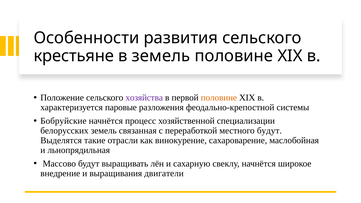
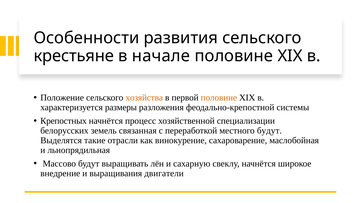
в земель: земель -> начале
хозяйства colour: purple -> orange
паровые: паровые -> размеры
Бобруйские: Бобруйские -> Крепостных
